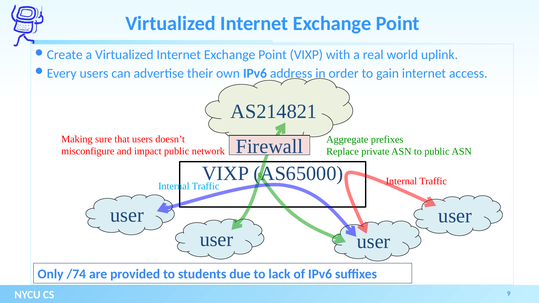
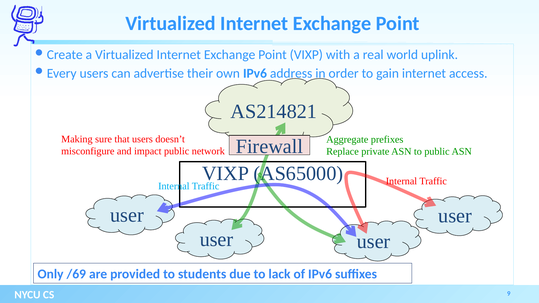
/74: /74 -> /69
